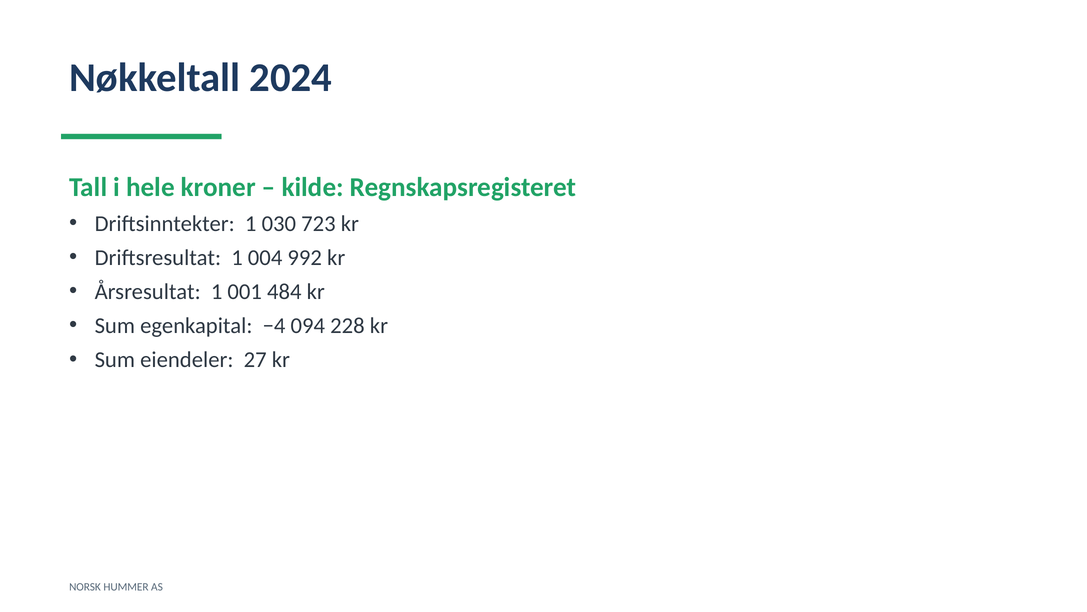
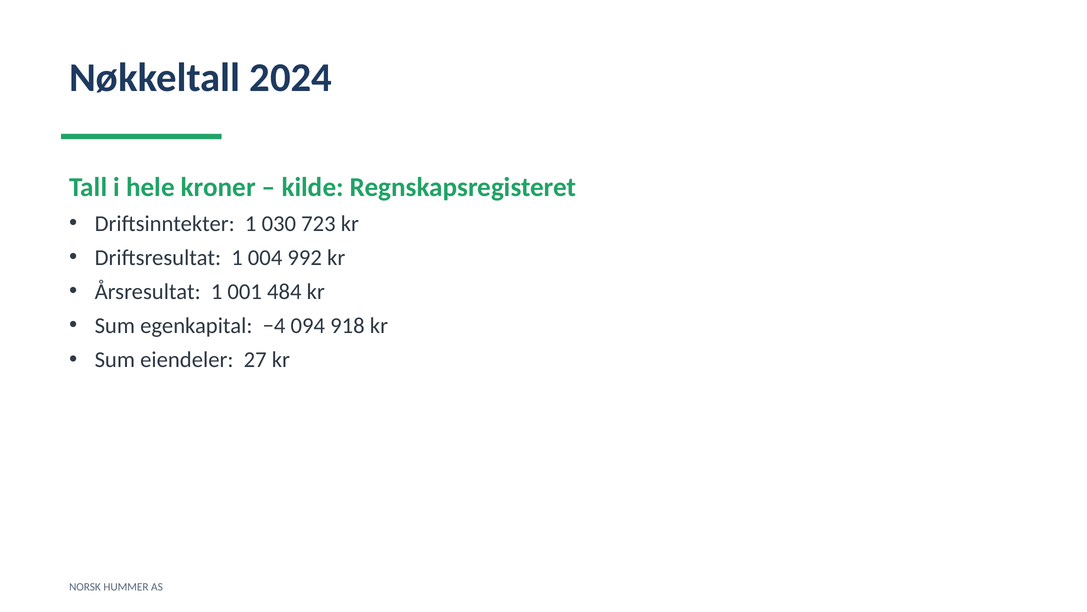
228: 228 -> 918
